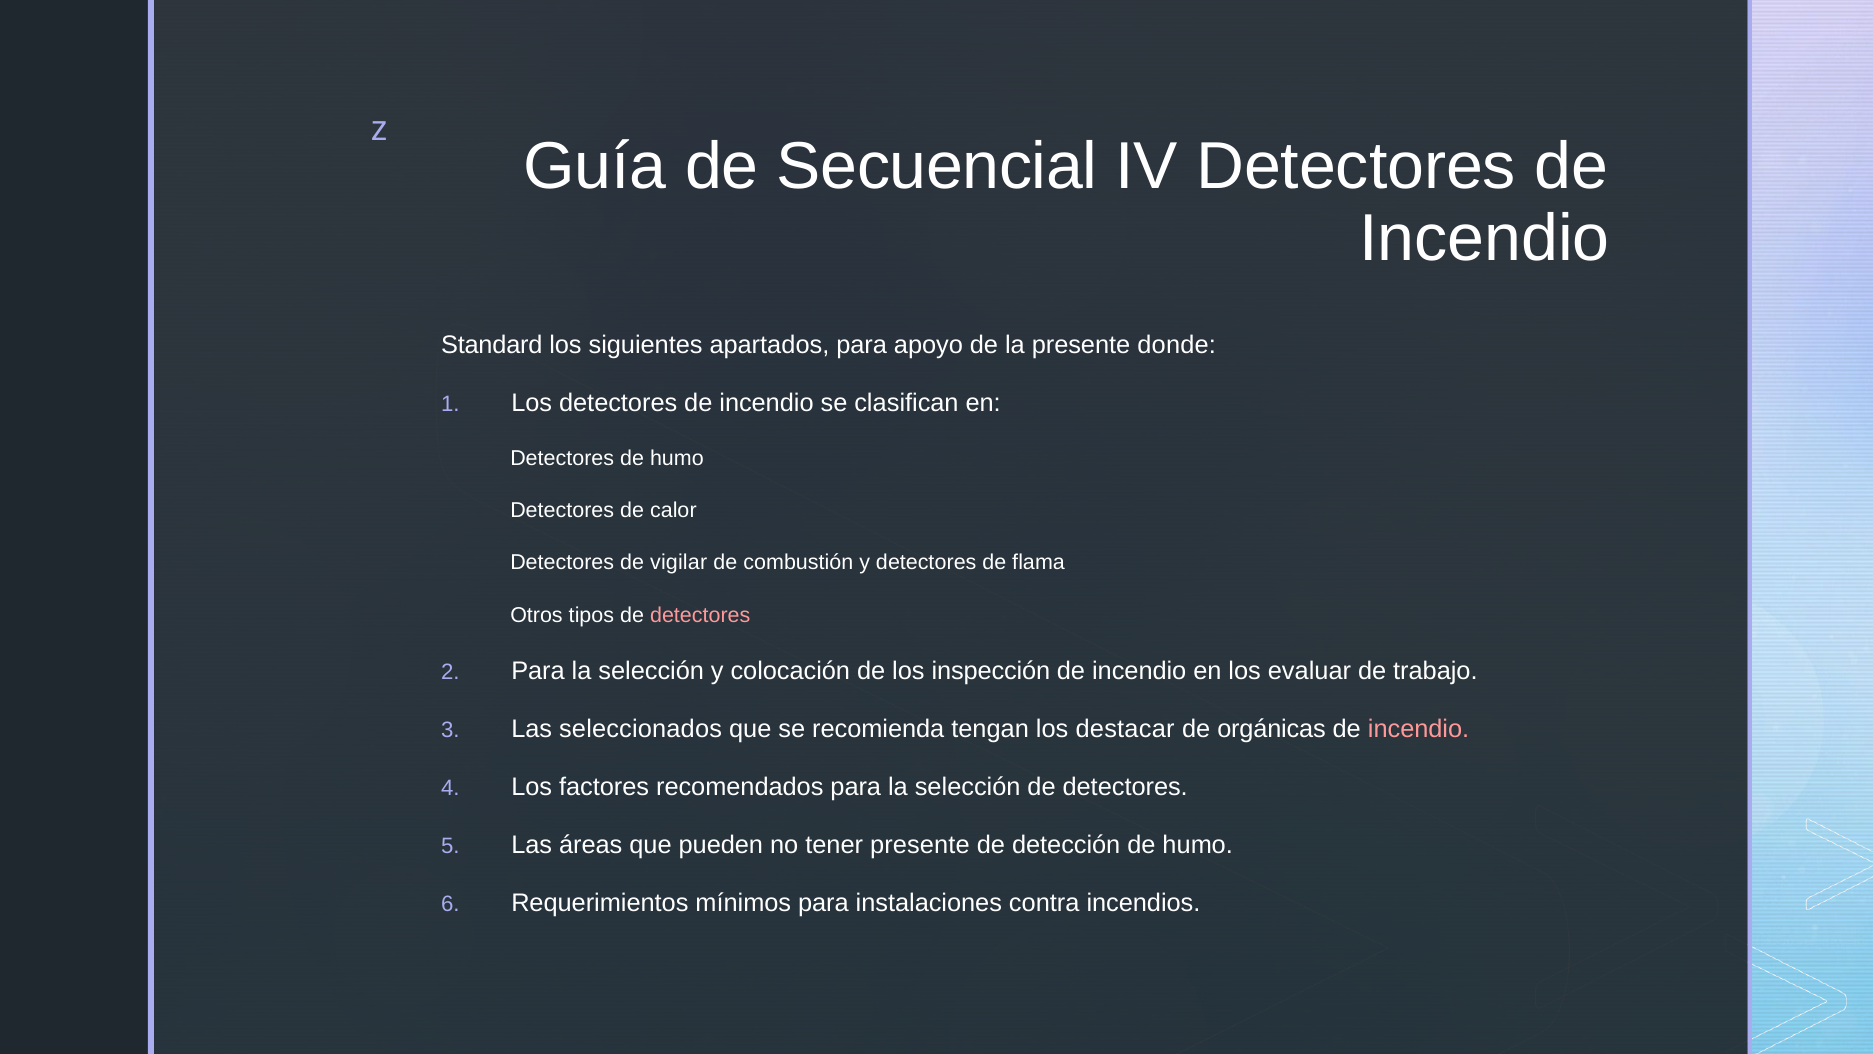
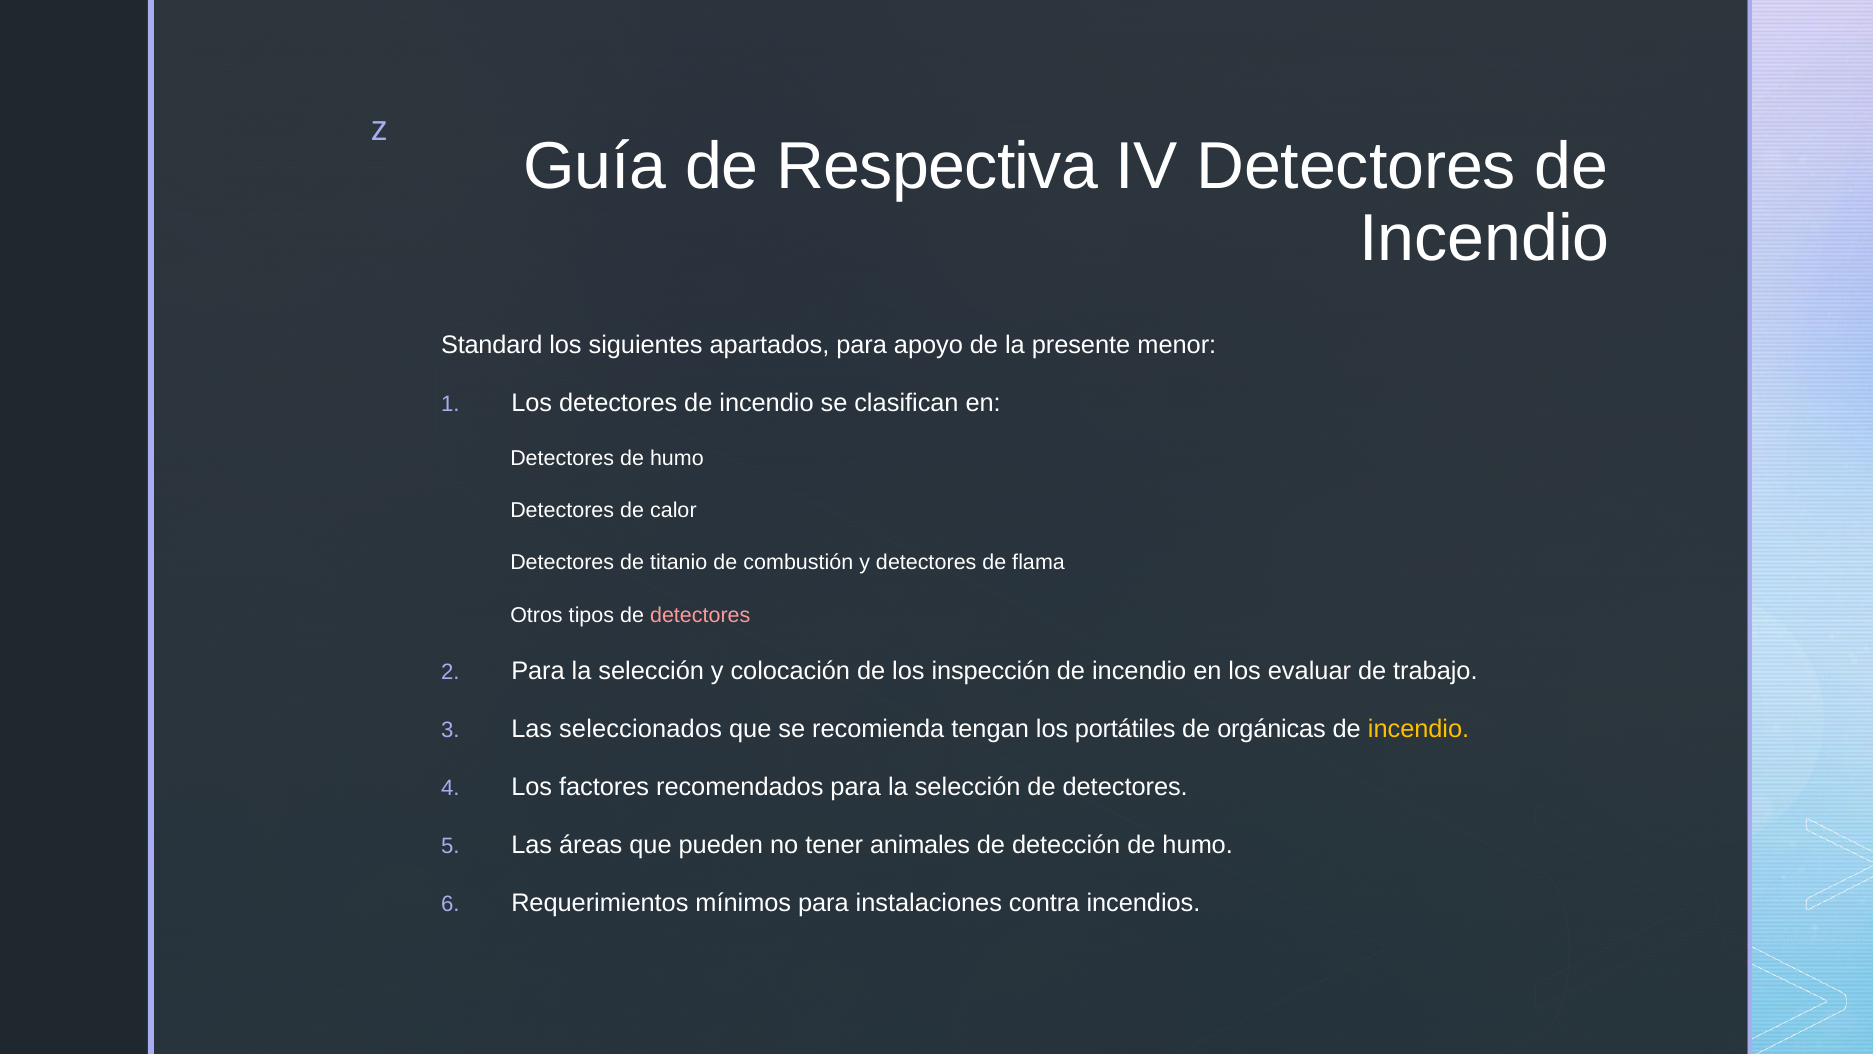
Secuencial: Secuencial -> Respectiva
donde: donde -> menor
vigilar: vigilar -> titanio
destacar: destacar -> portátiles
incendio at (1419, 729) colour: pink -> yellow
tener presente: presente -> animales
